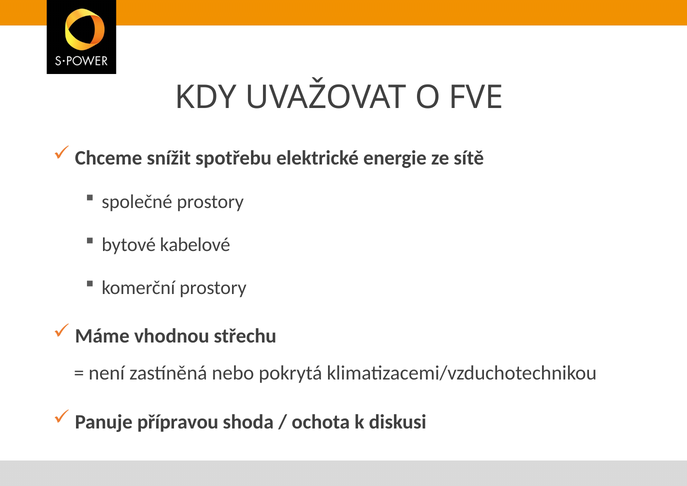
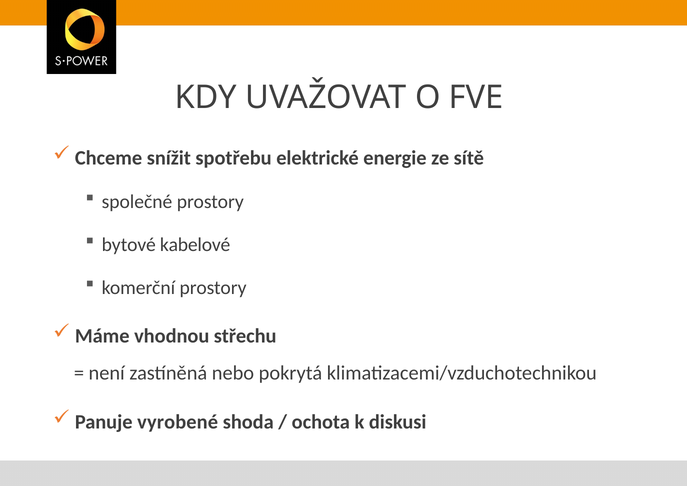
přípravou: přípravou -> vyrobené
